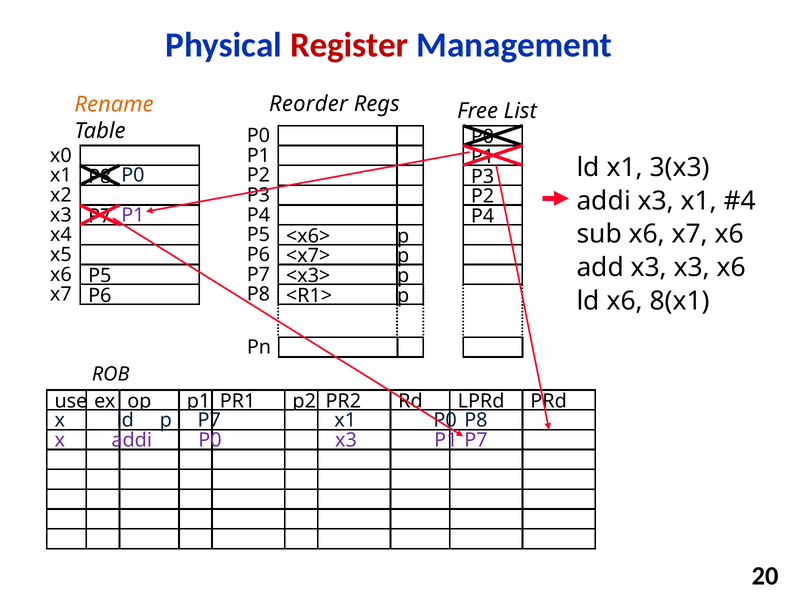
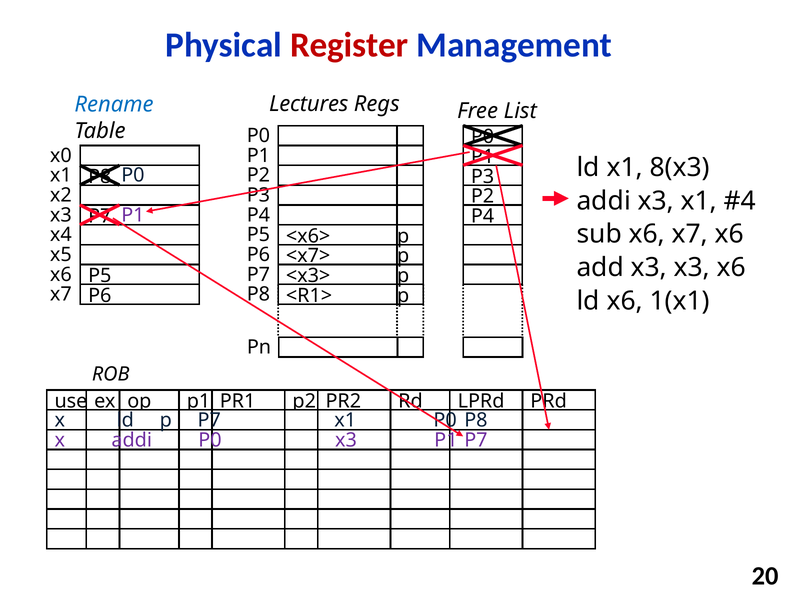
Reorder: Reorder -> Lectures
Rename colour: orange -> blue
3(x3: 3(x3 -> 8(x3
8(x1: 8(x1 -> 1(x1
